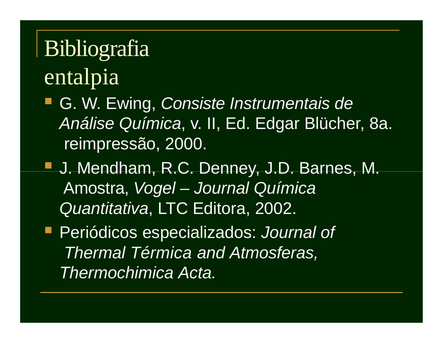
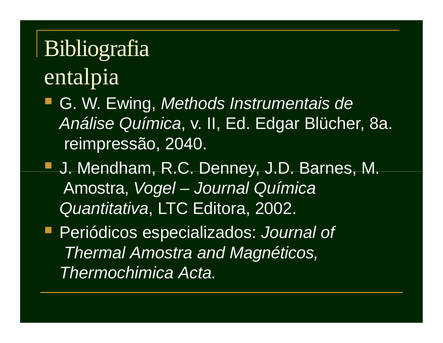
Consiste: Consiste -> Methods
2000: 2000 -> 2040
Thermal Térmica: Térmica -> Amostra
Atmosferas: Atmosferas -> Magnéticos
